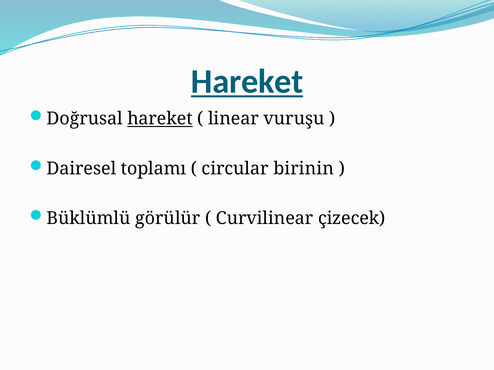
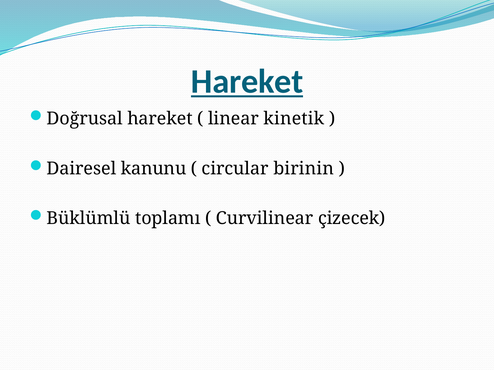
hareket at (160, 119) underline: present -> none
vuruşu: vuruşu -> kinetik
toplamı: toplamı -> kanunu
görülür: görülür -> toplamı
